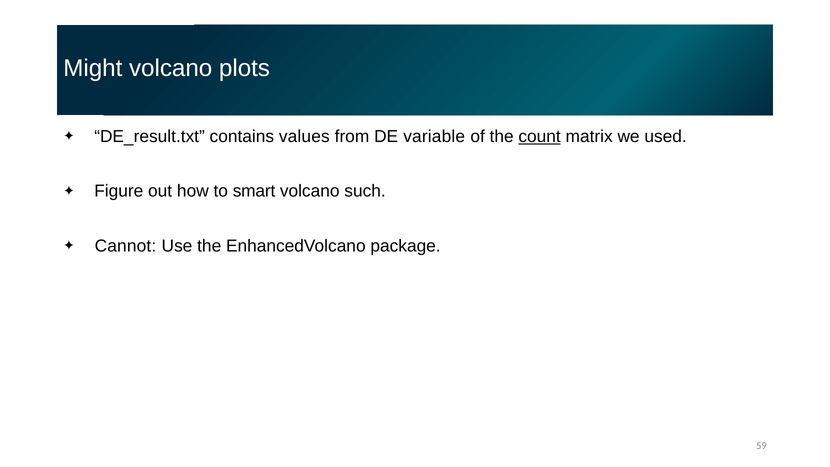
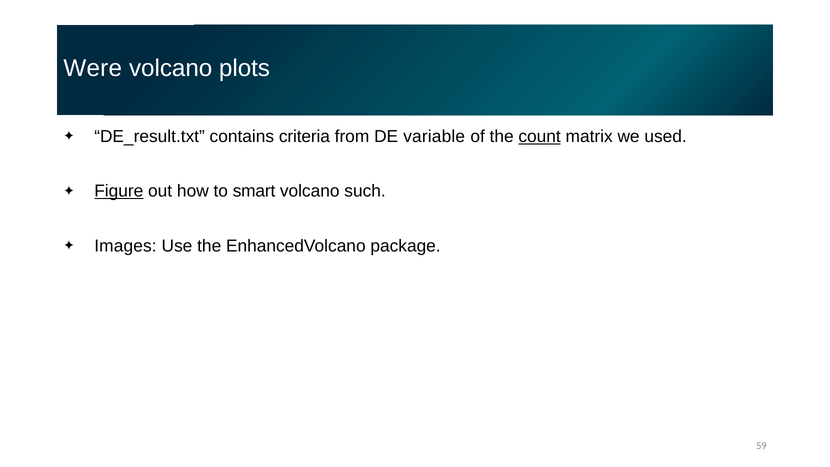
Might: Might -> Were
values: values -> criteria
Figure underline: none -> present
Cannot: Cannot -> Images
